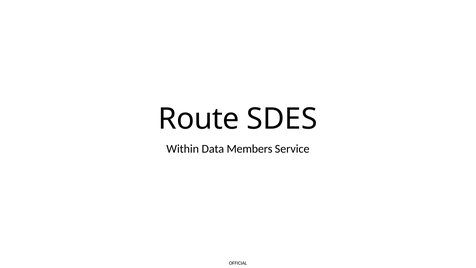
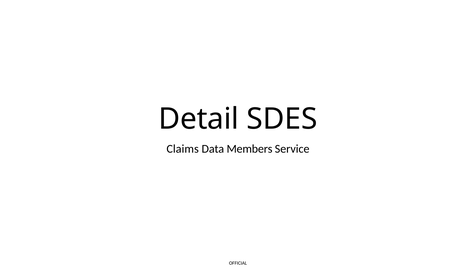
Route: Route -> Detail
Within: Within -> Claims
